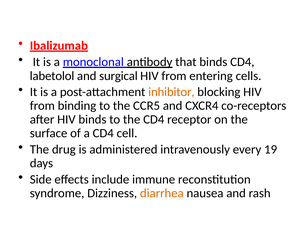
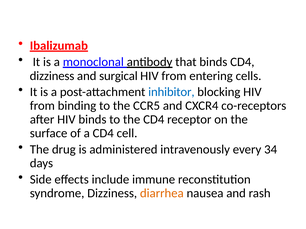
labetolol at (52, 76): labetolol -> dizziness
inhibitor colour: orange -> blue
19: 19 -> 34
